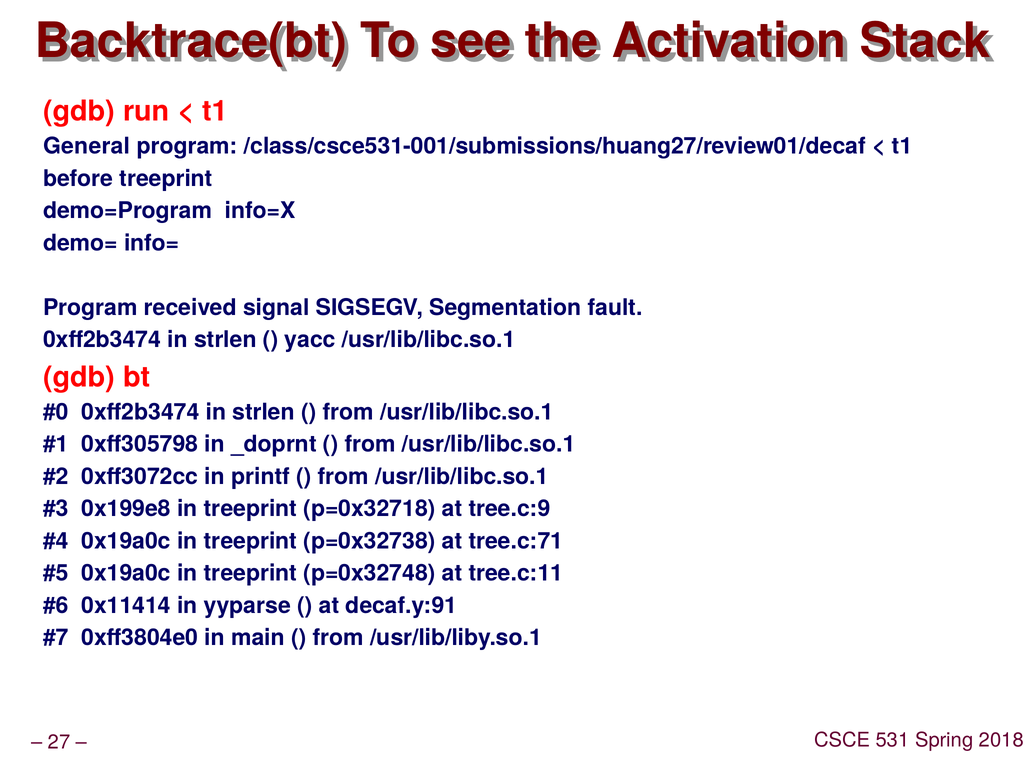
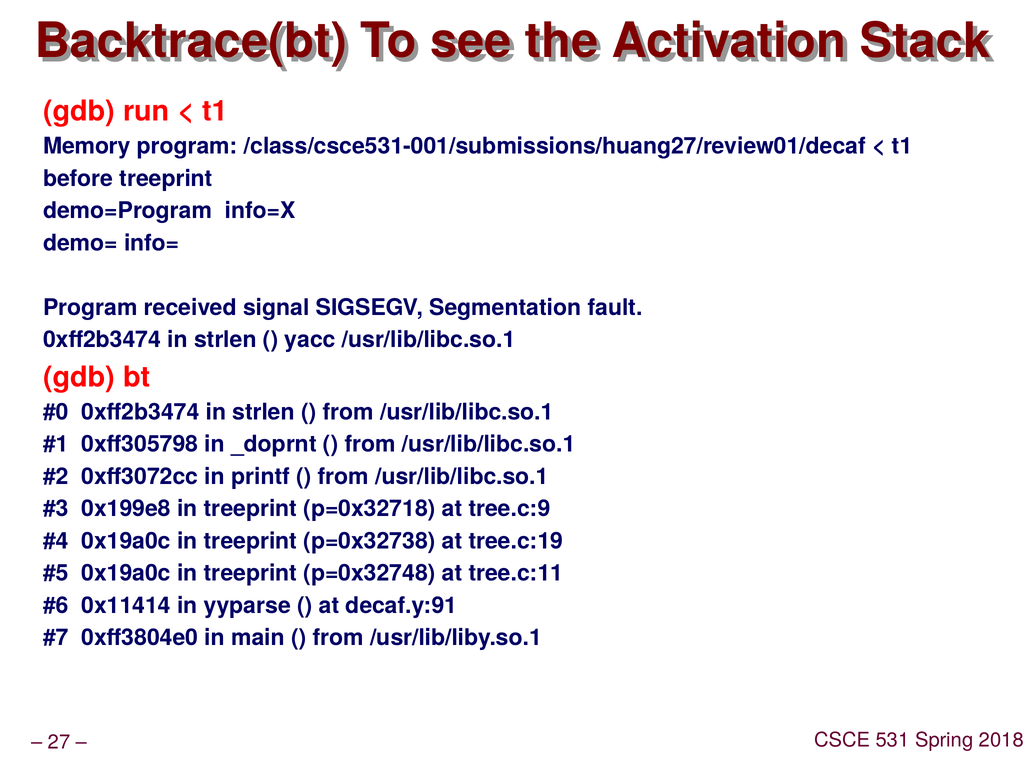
General: General -> Memory
tree.c:71: tree.c:71 -> tree.c:19
